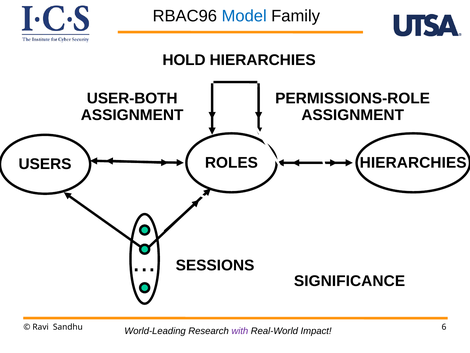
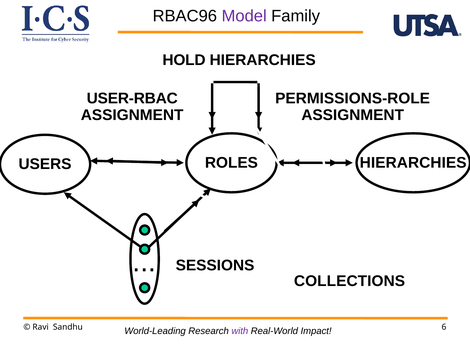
Model colour: blue -> purple
USER-BOTH: USER-BOTH -> USER-RBAC
SIGNIFICANCE: SIGNIFICANCE -> COLLECTIONS
